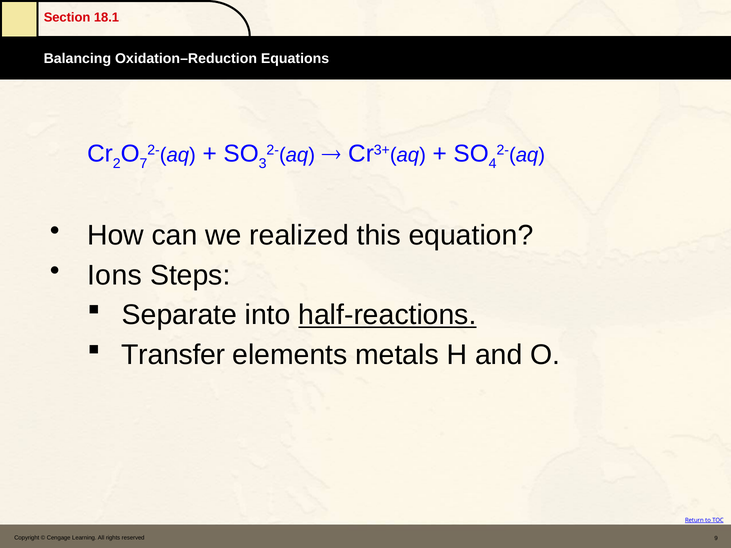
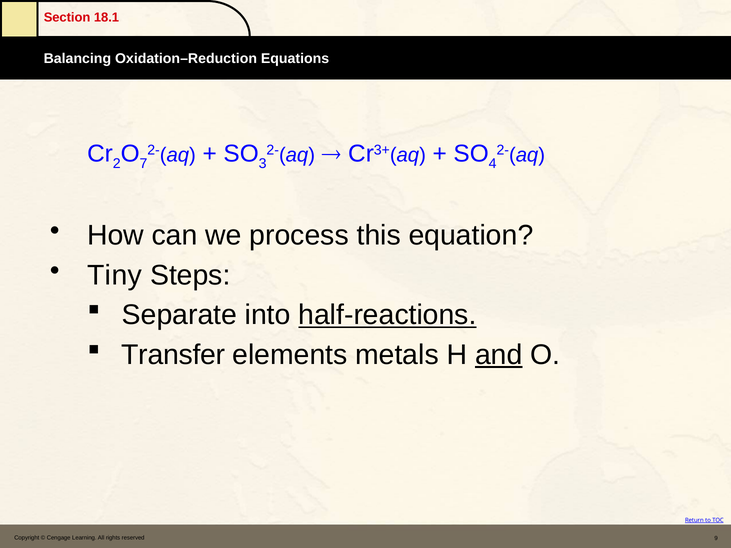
realized: realized -> process
Ions: Ions -> Tiny
and underline: none -> present
